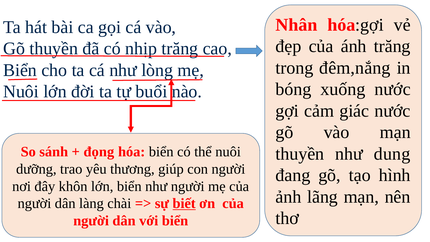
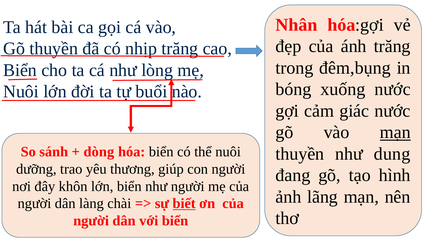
đêm,nắng: đêm,nắng -> đêm,bụng
mạn at (395, 132) underline: none -> present
đọng: đọng -> dòng
